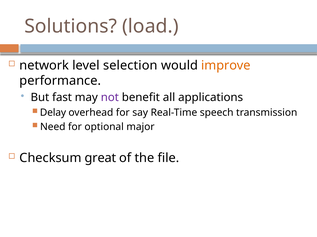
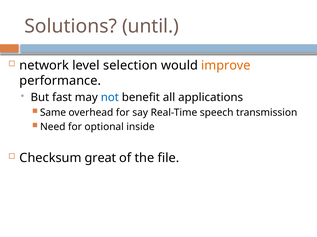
load: load -> until
not colour: purple -> blue
Delay: Delay -> Same
major: major -> inside
